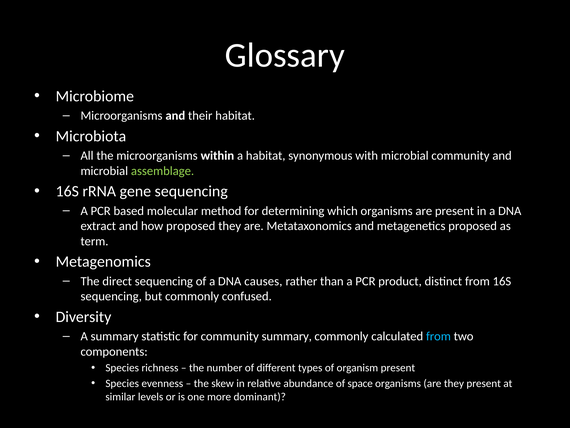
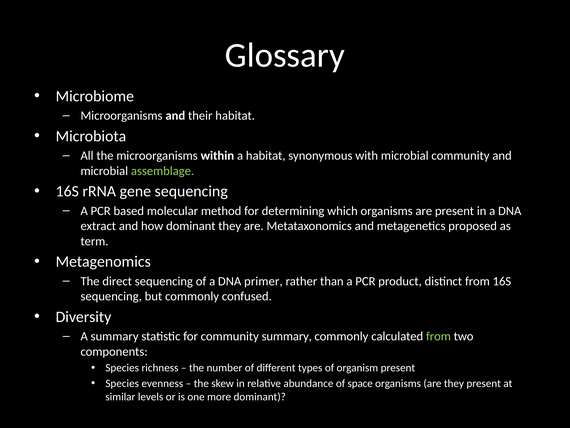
how proposed: proposed -> dominant
causes: causes -> primer
from at (438, 336) colour: light blue -> light green
